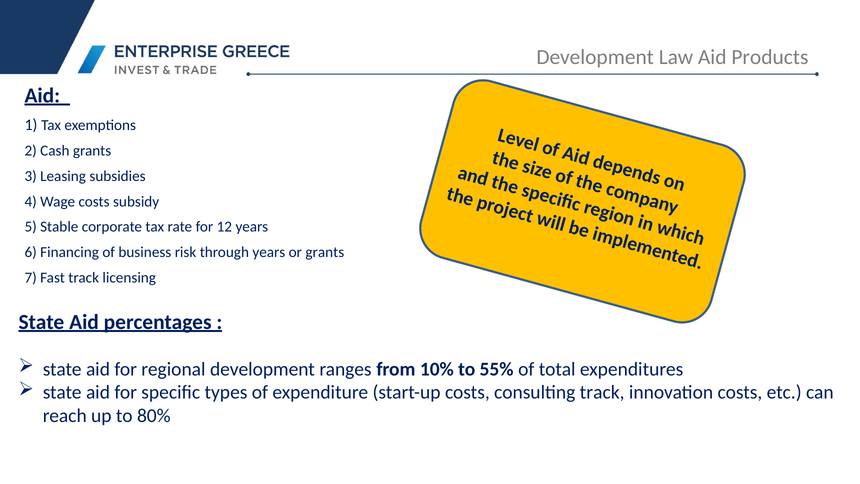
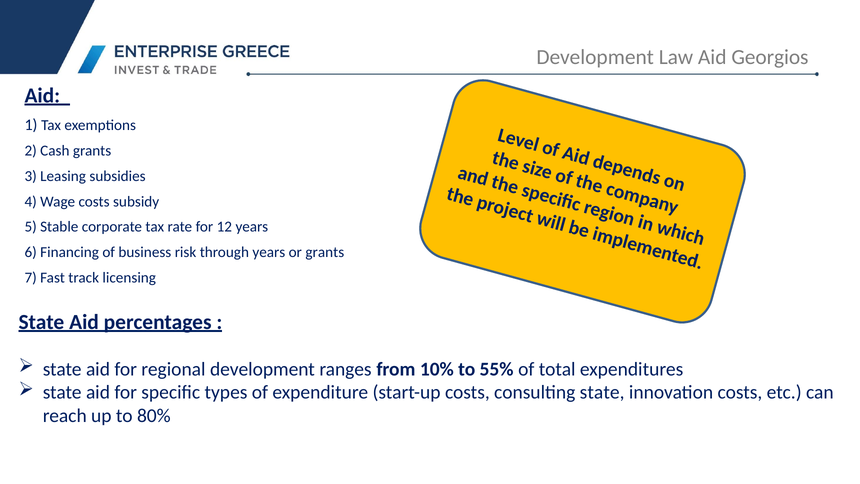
Products: Products -> Georgios
consulting track: track -> state
